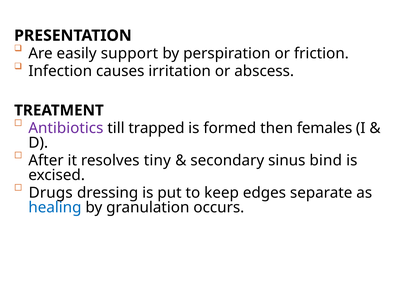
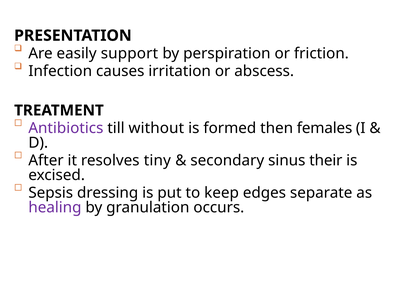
trapped: trapped -> without
bind: bind -> their
Drugs: Drugs -> Sepsis
healing colour: blue -> purple
